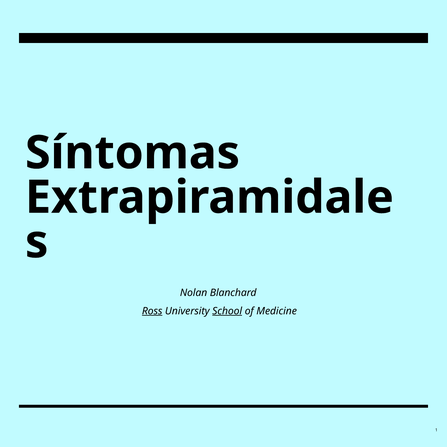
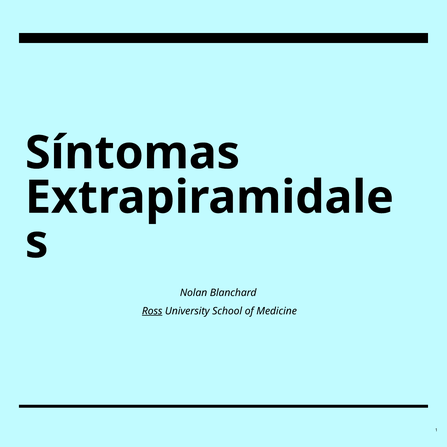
School underline: present -> none
